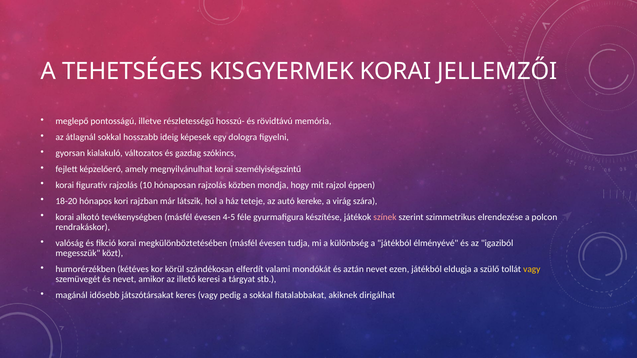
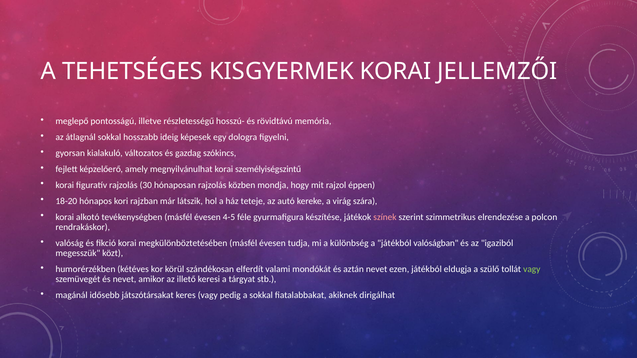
10: 10 -> 30
élményévé: élményévé -> valóságban
vagy at (532, 269) colour: yellow -> light green
